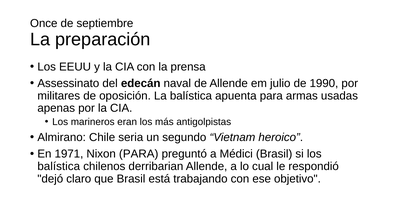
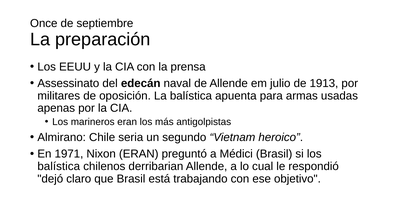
1990: 1990 -> 1913
Nixon PARA: PARA -> ERAN
